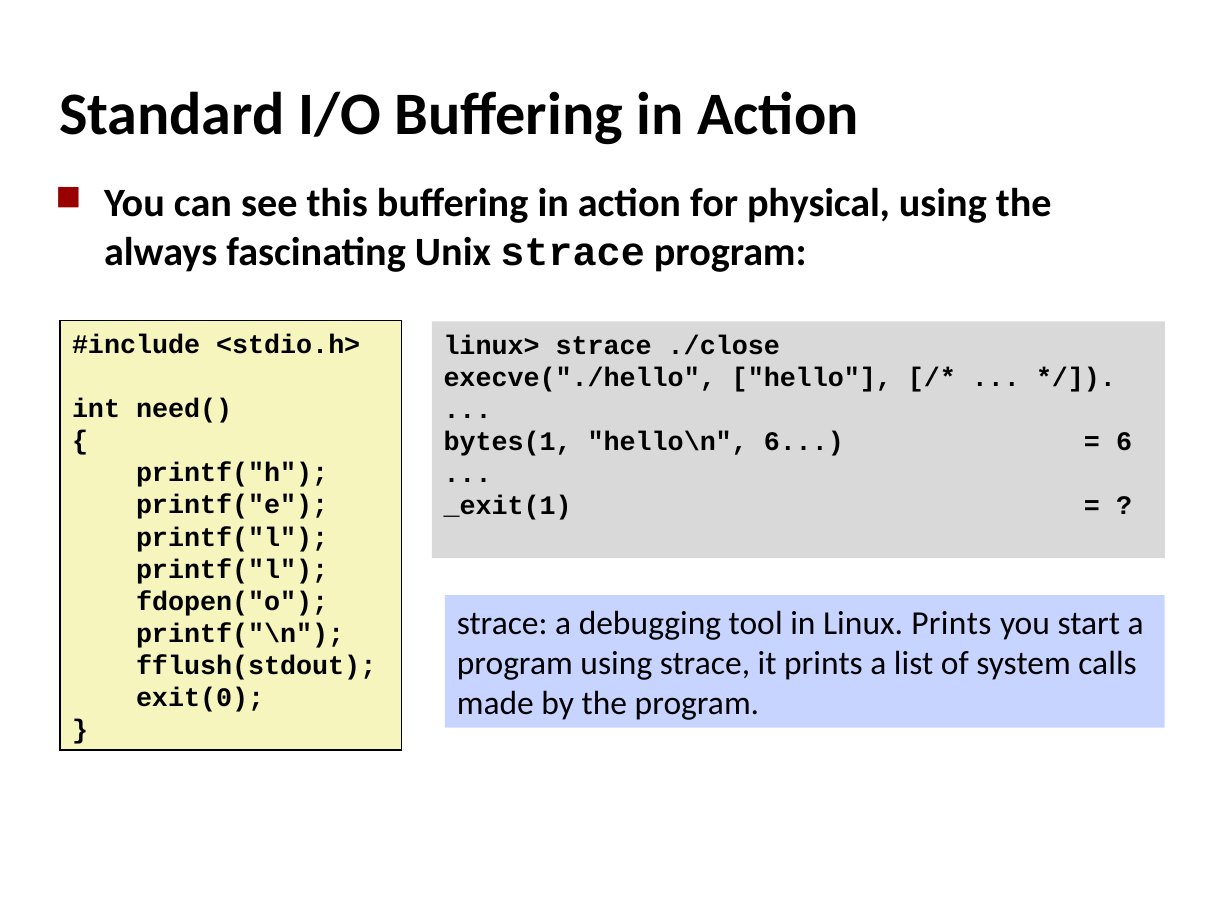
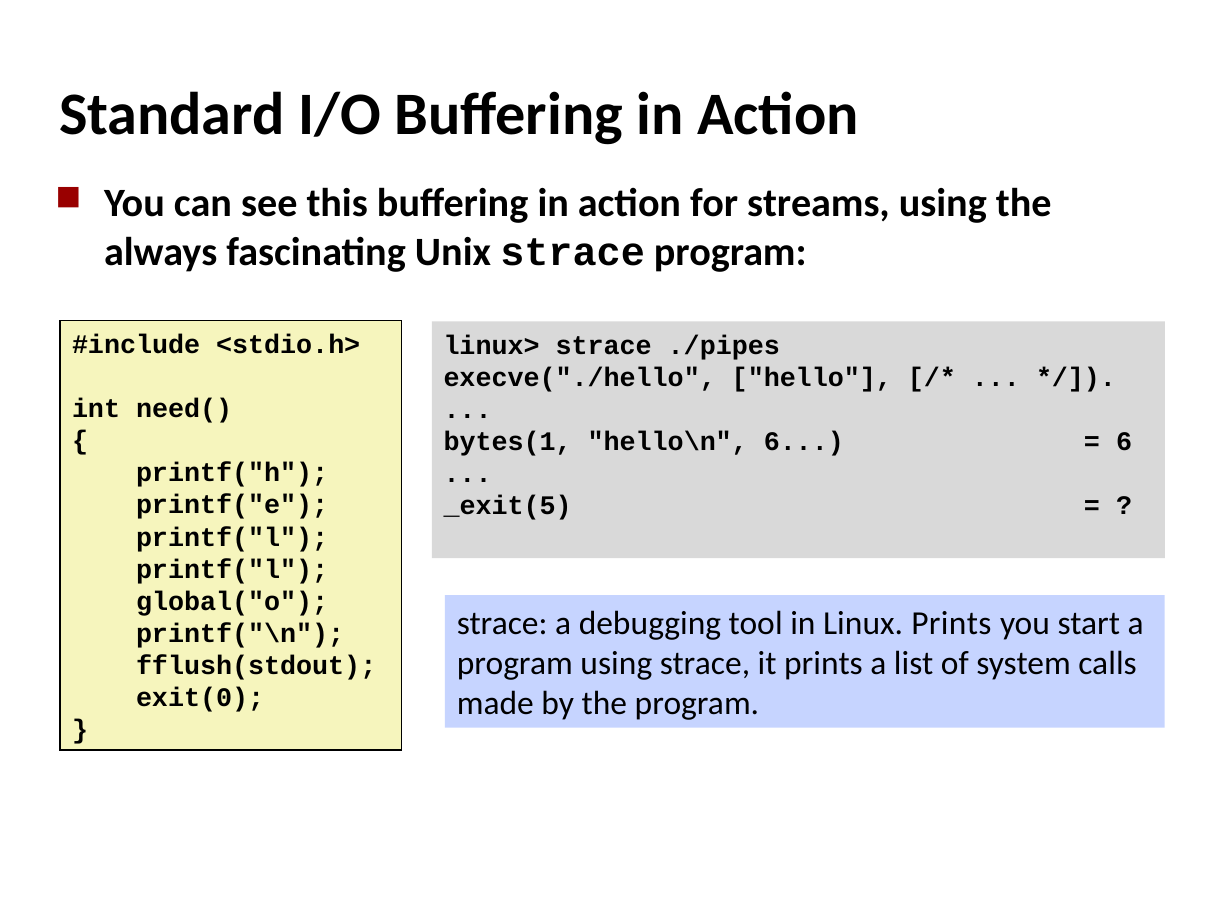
physical: physical -> streams
./close: ./close -> ./pipes
_exit(1: _exit(1 -> _exit(5
fdopen("o: fdopen("o -> global("o
